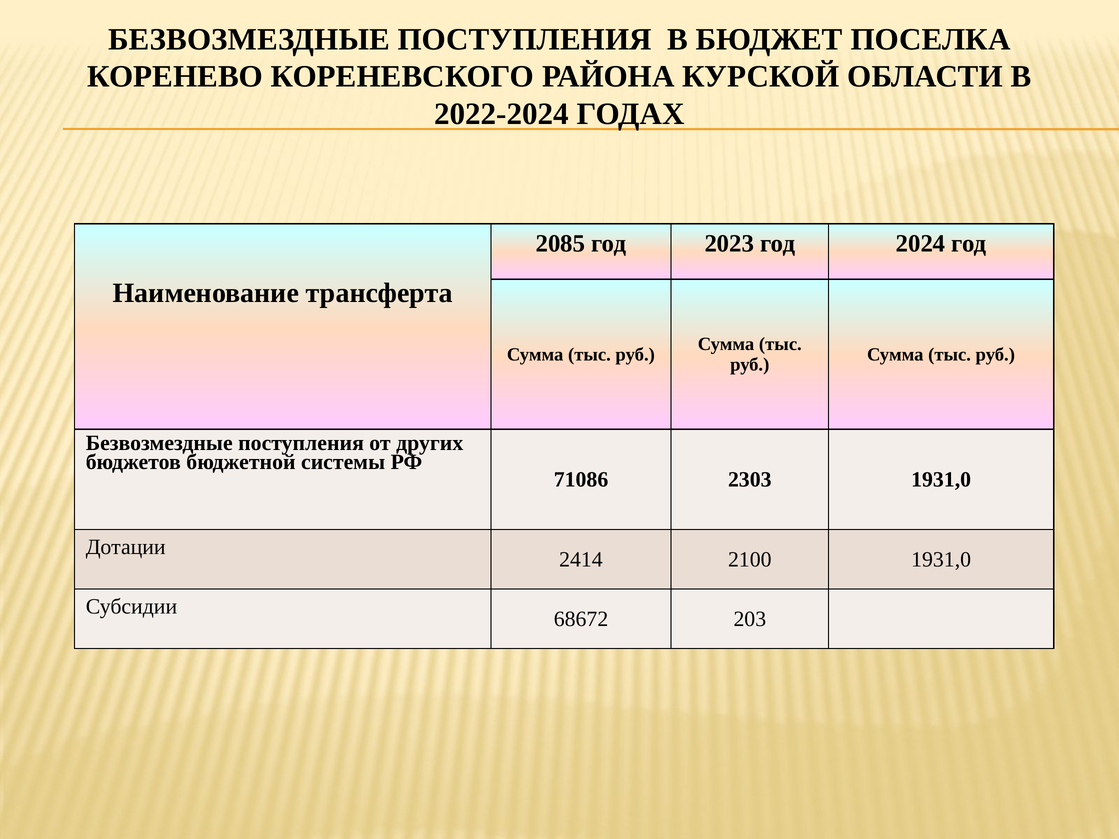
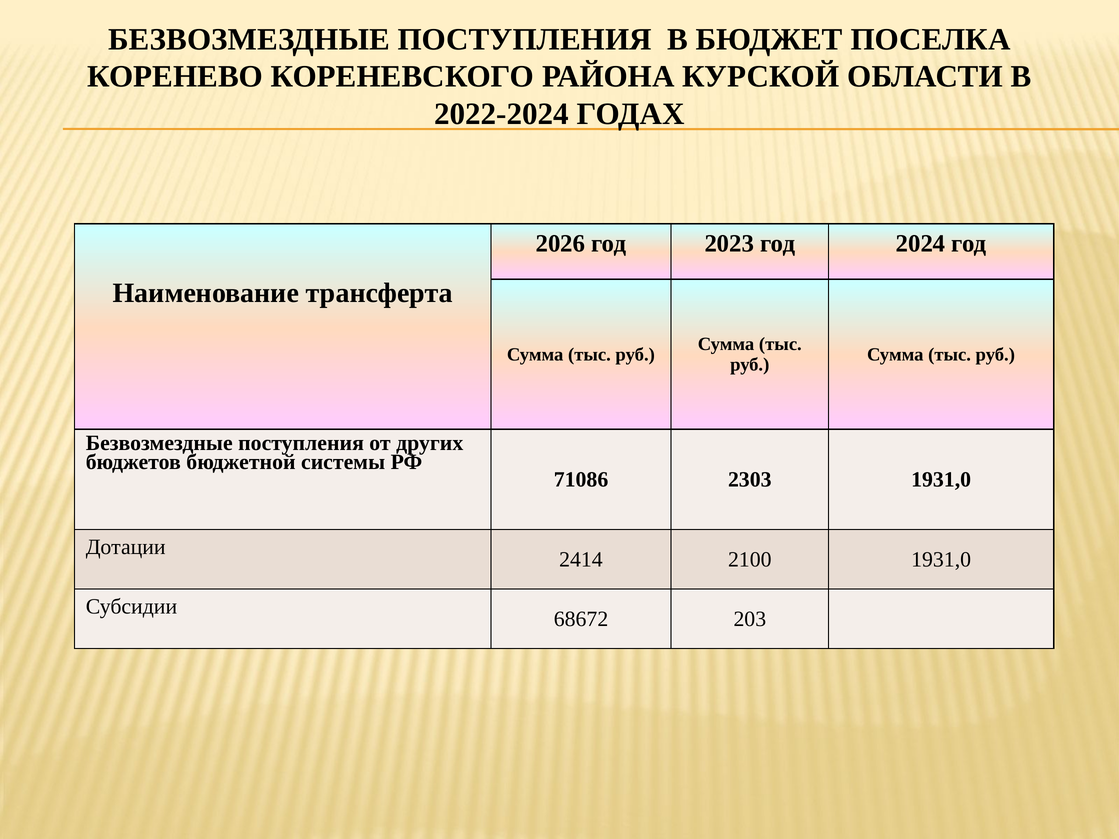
2085: 2085 -> 2026
